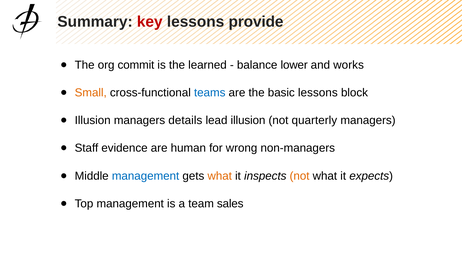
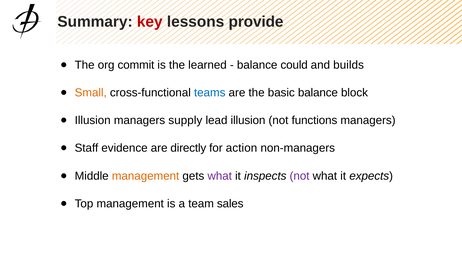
lower: lower -> could
works: works -> builds
basic lessons: lessons -> balance
details: details -> supply
quarterly: quarterly -> functions
human: human -> directly
wrong: wrong -> action
management at (146, 176) colour: blue -> orange
what at (220, 176) colour: orange -> purple
not at (300, 176) colour: orange -> purple
